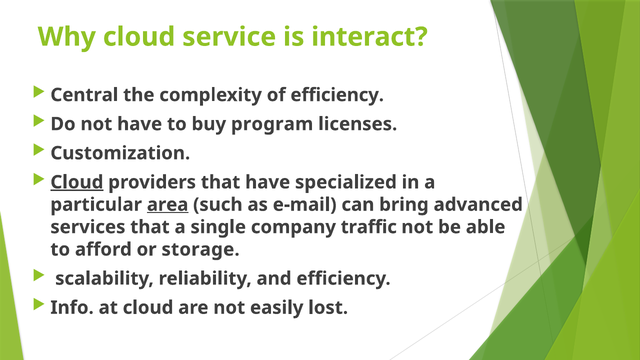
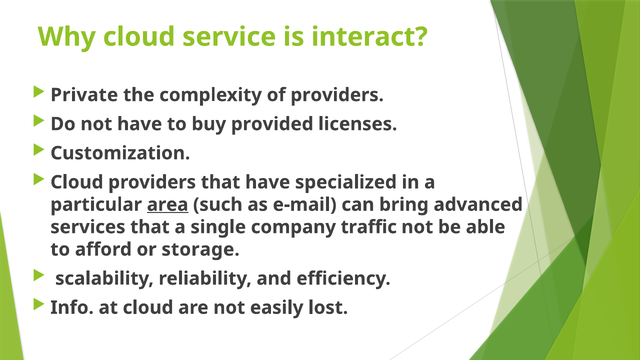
Central: Central -> Private
of efficiency: efficiency -> providers
program: program -> provided
Cloud at (77, 182) underline: present -> none
